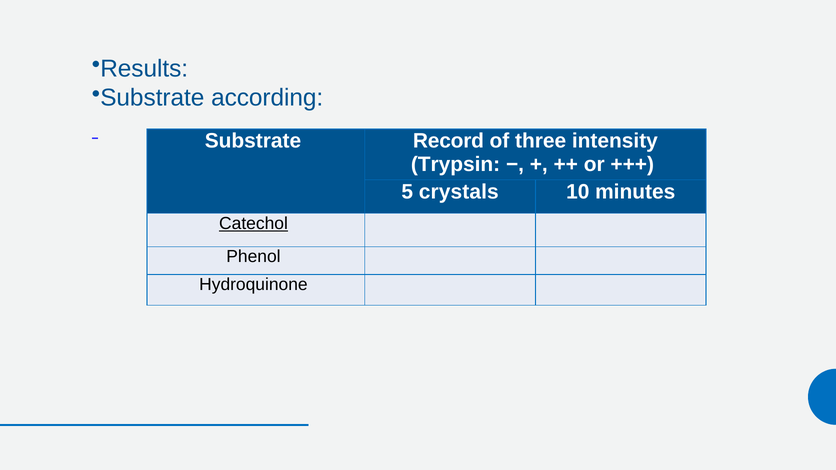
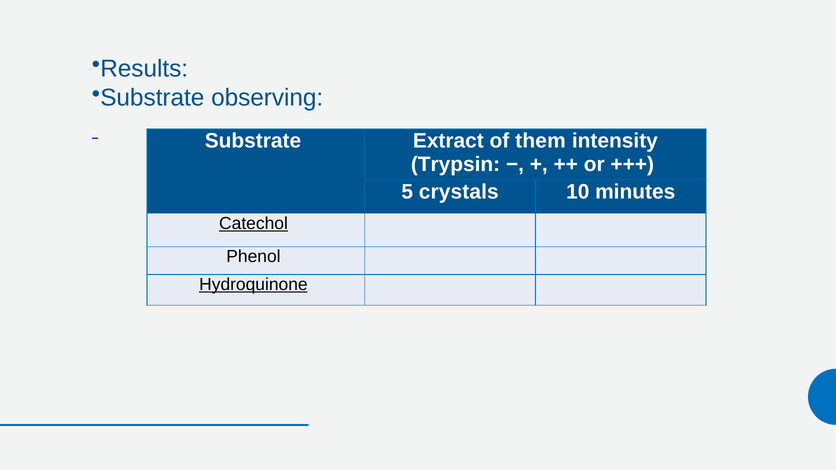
according: according -> observing
Record: Record -> Extract
three: three -> them
Hydroquinone underline: none -> present
